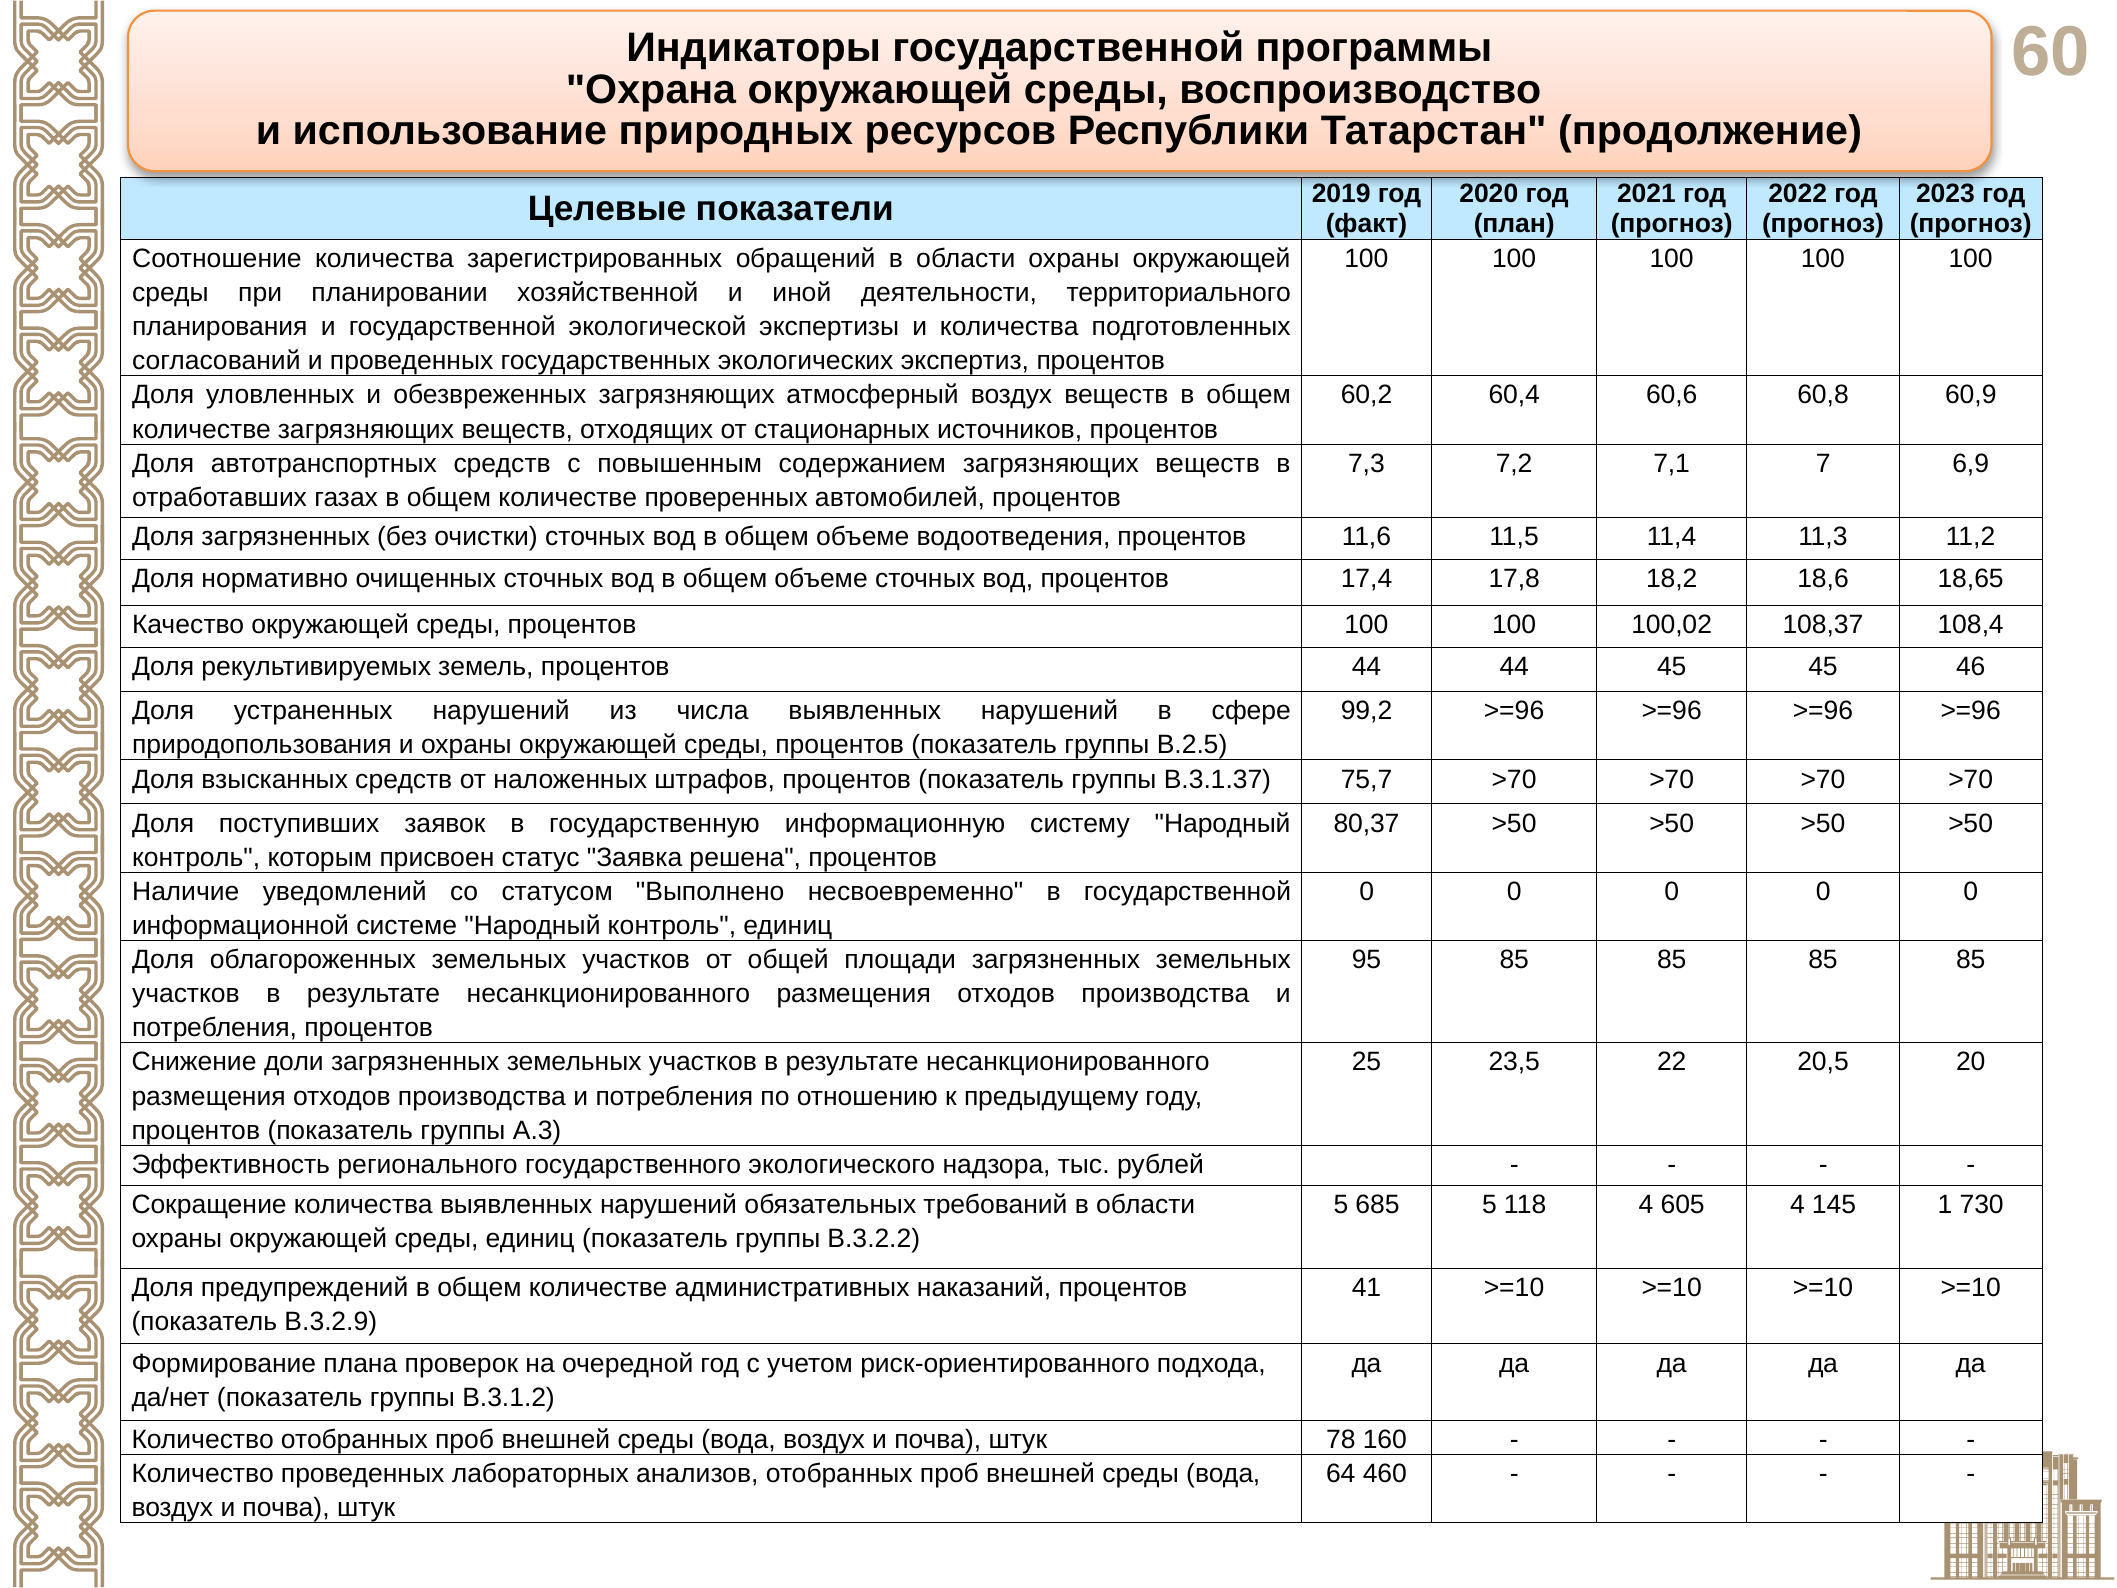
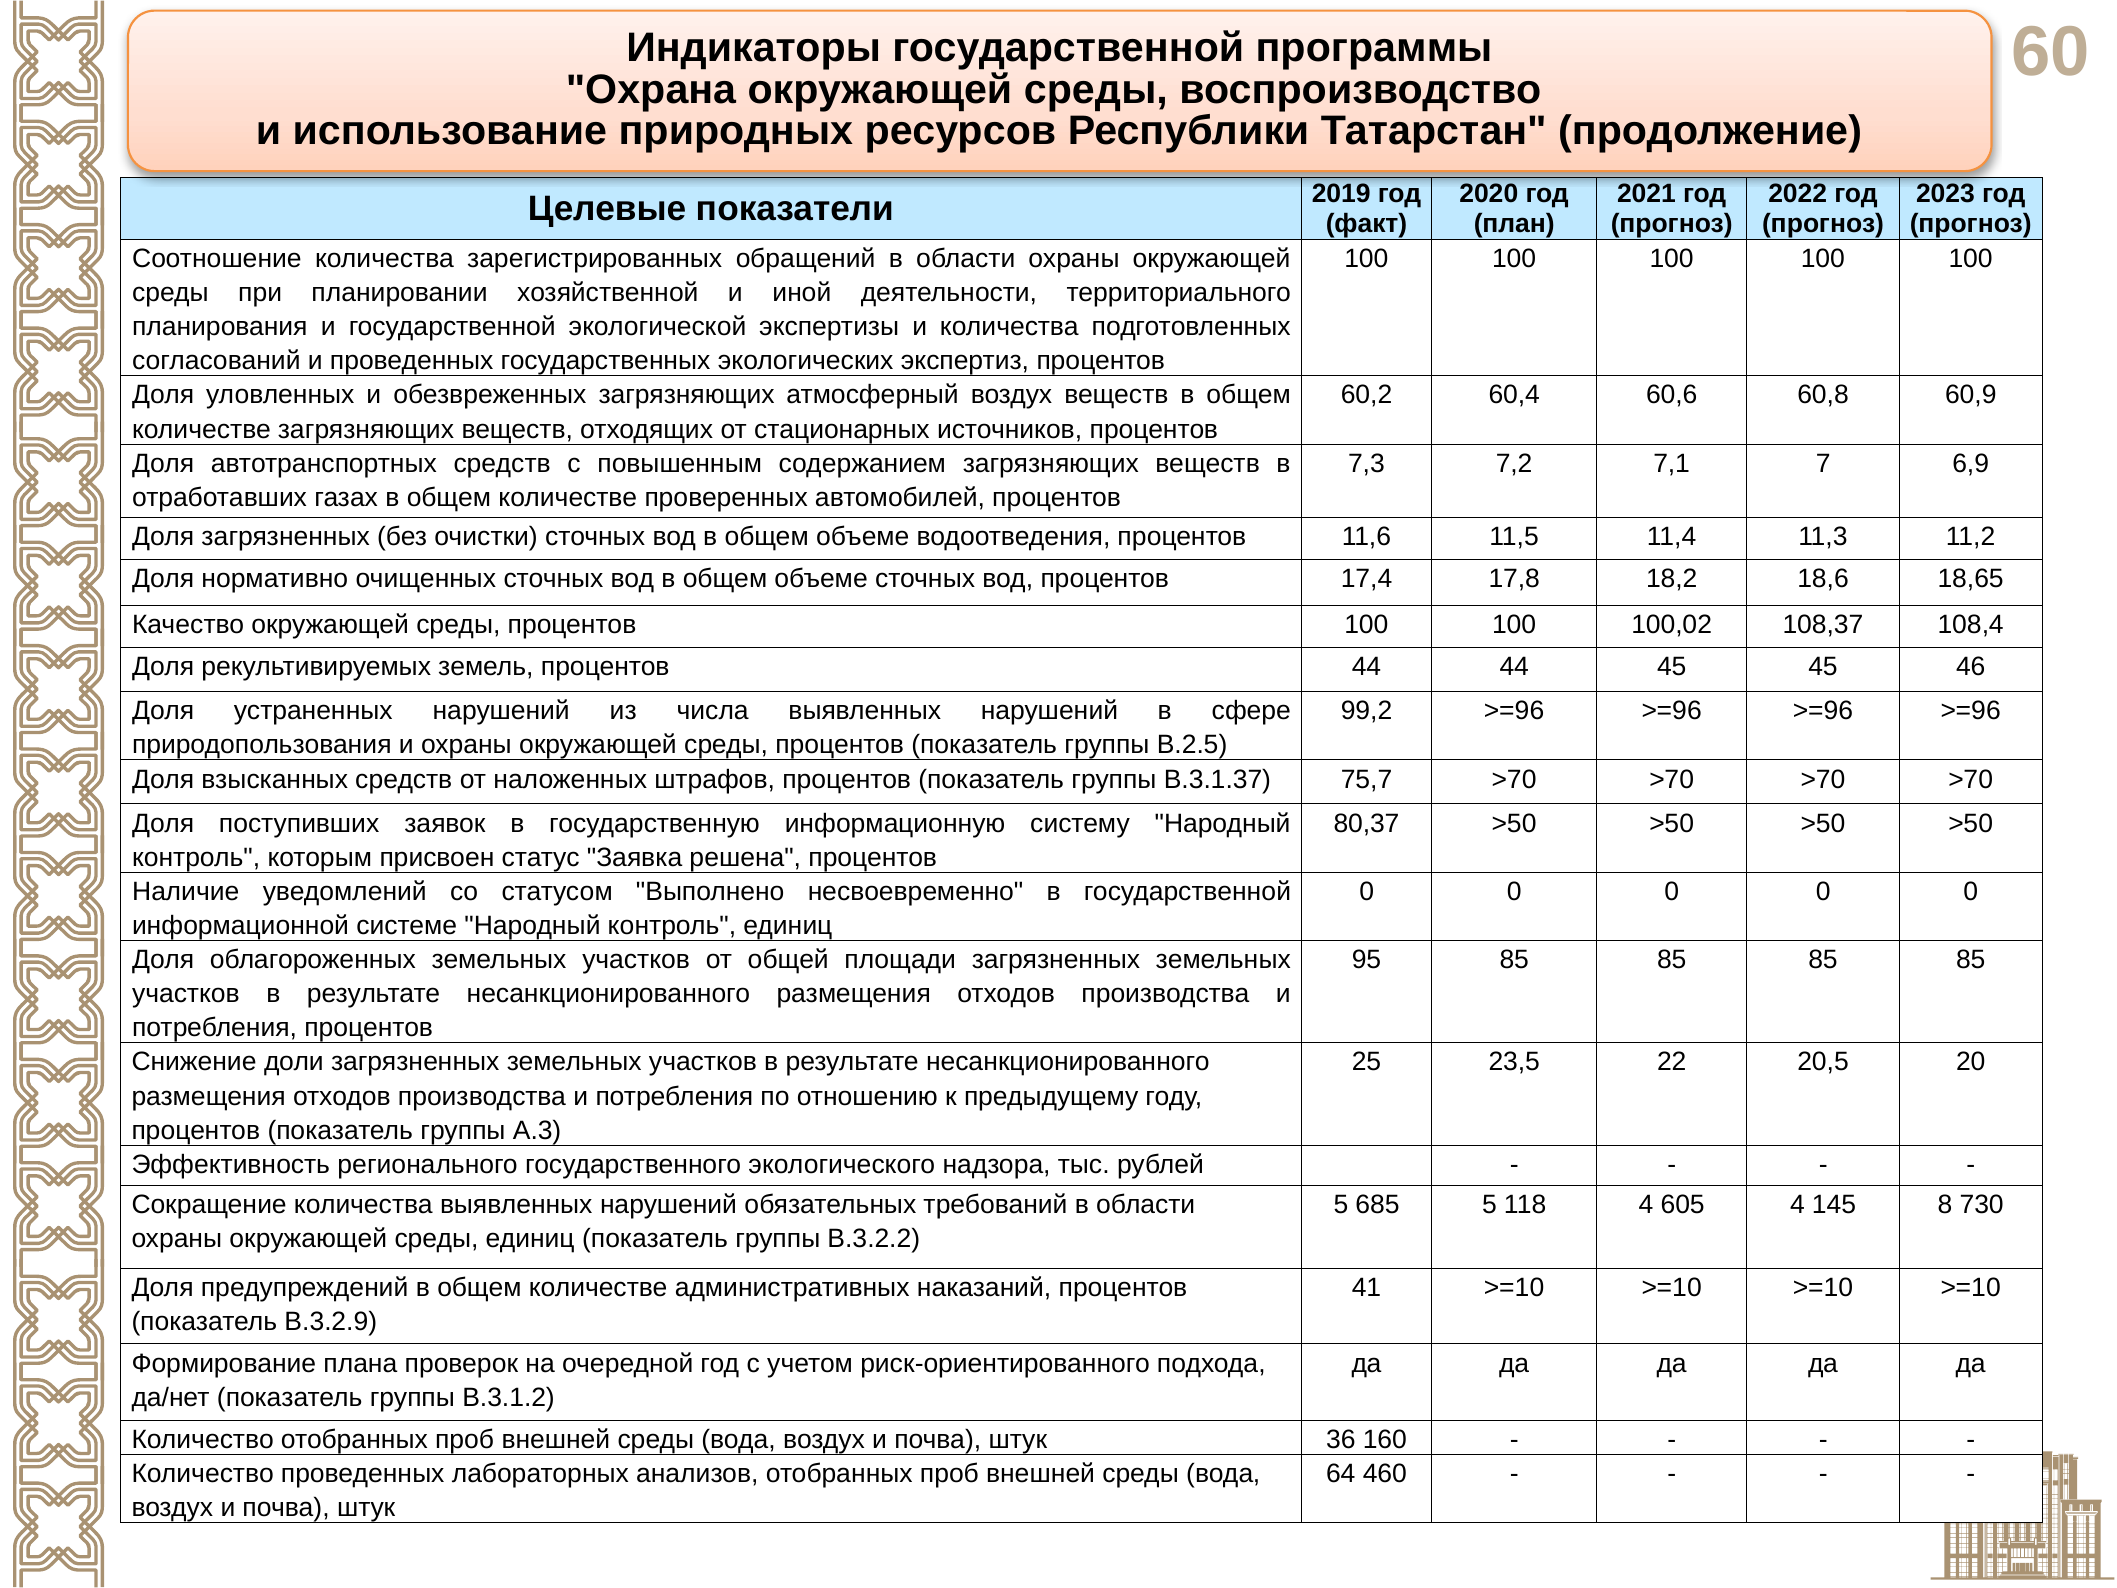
1: 1 -> 8
78: 78 -> 36
